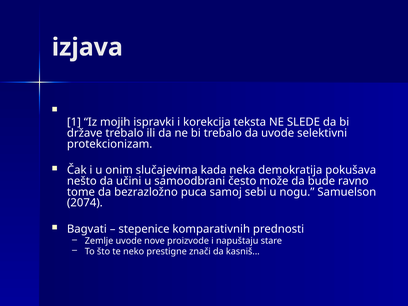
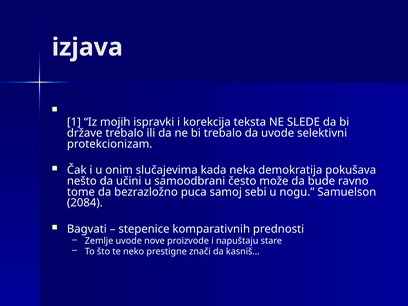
2074: 2074 -> 2084
